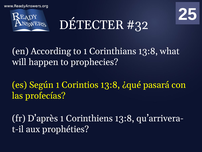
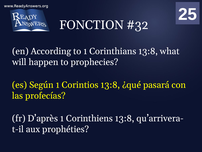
DÉTECTER: DÉTECTER -> FONCTION
